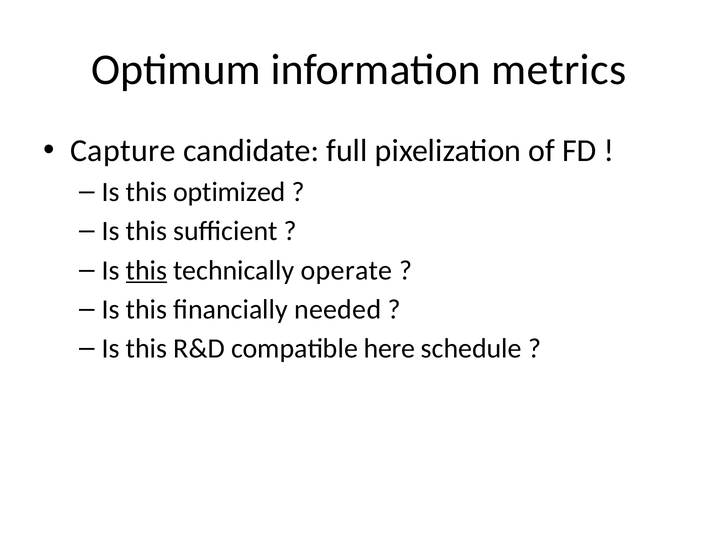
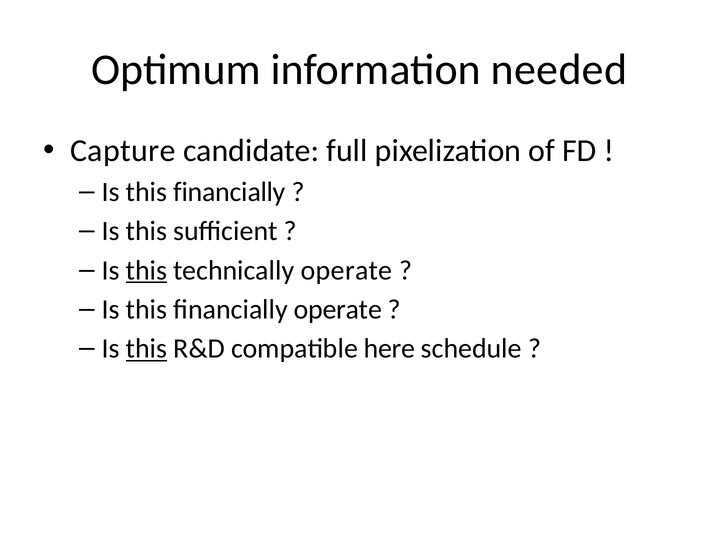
metrics: metrics -> needed
optimized at (229, 192): optimized -> financially
financially needed: needed -> operate
this at (146, 349) underline: none -> present
